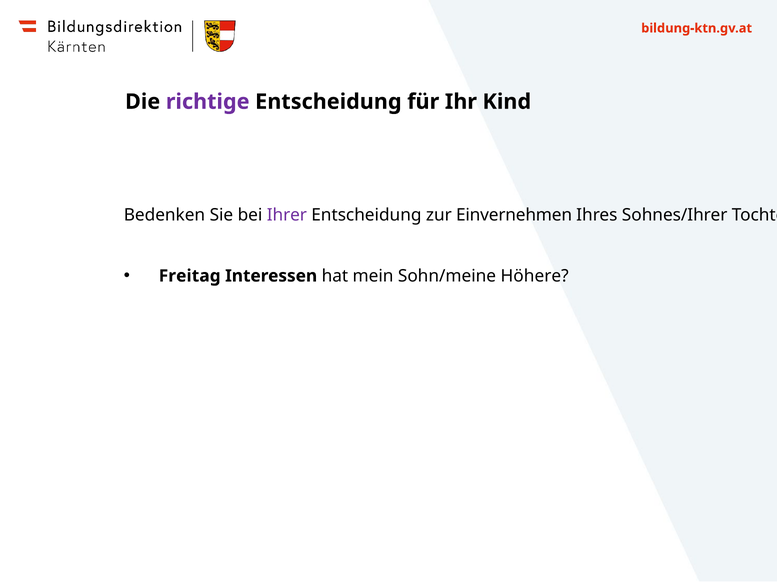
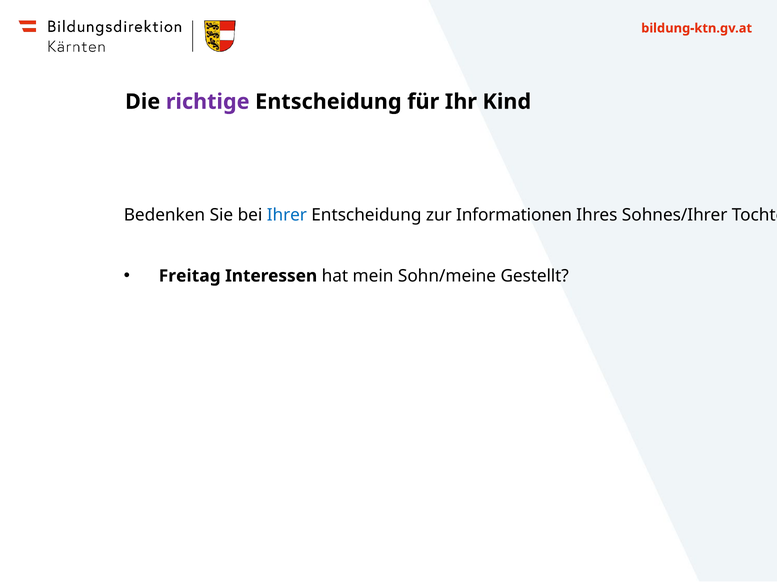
Ihrer colour: purple -> blue
Einvernehmen: Einvernehmen -> Informationen
Höhere: Höhere -> Gestellt
